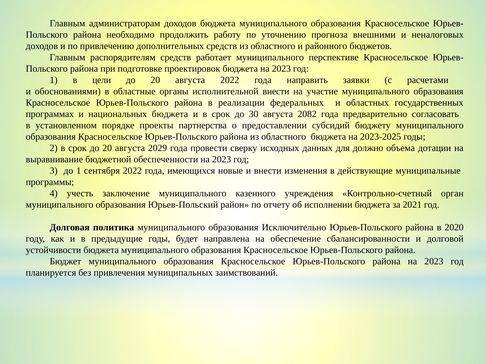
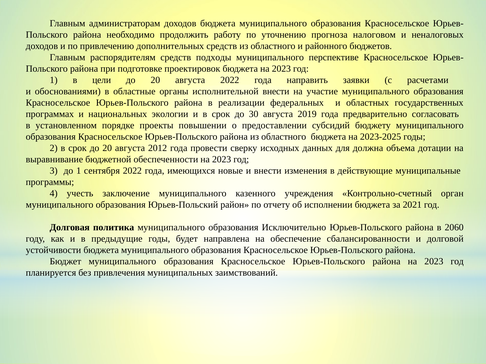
внешними: внешними -> налоговом
работает: работает -> подходы
национальных бюджета: бюджета -> экологии
2082: 2082 -> 2019
партнерства: партнерства -> повышении
2029: 2029 -> 2012
должно: должно -> должна
2020: 2020 -> 2060
